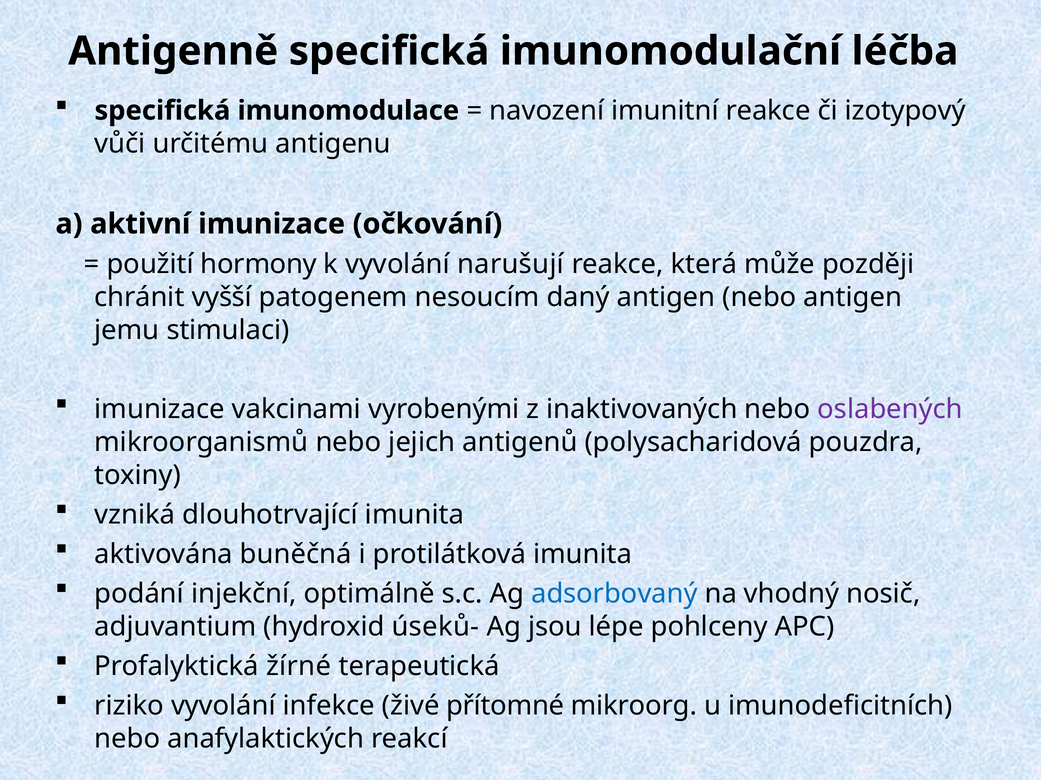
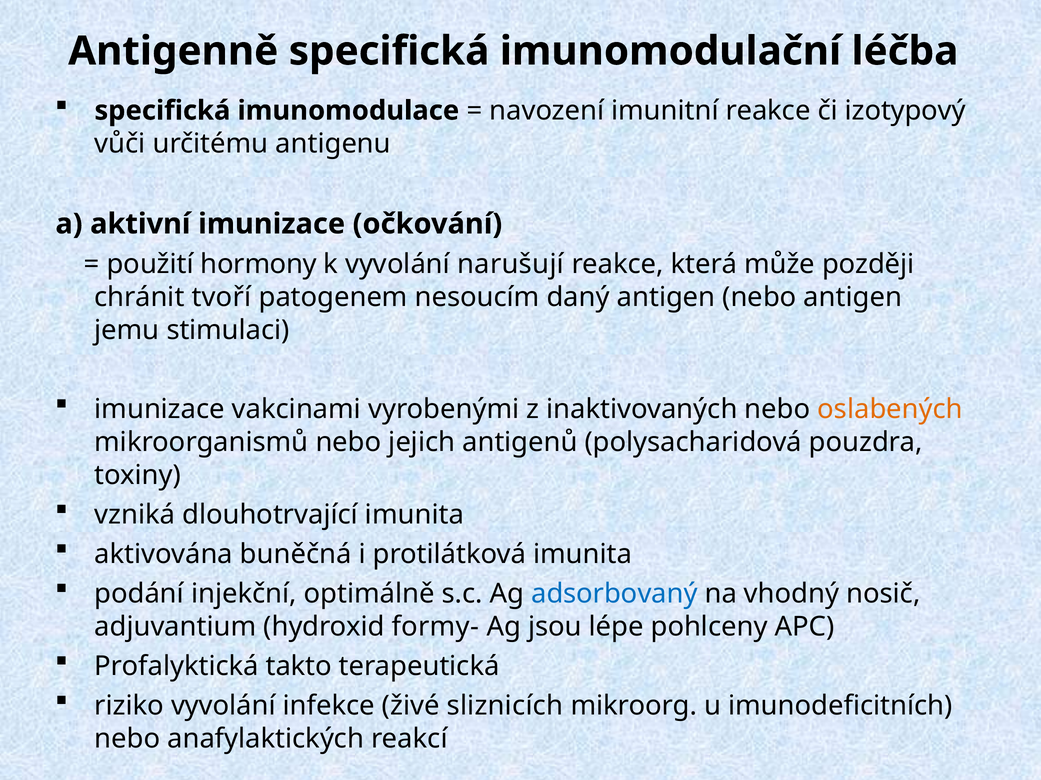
vyšší: vyšší -> tvoří
oslabených colour: purple -> orange
úseků-: úseků- -> formy-
žírné: žírné -> takto
přítomné: přítomné -> sliznicích
